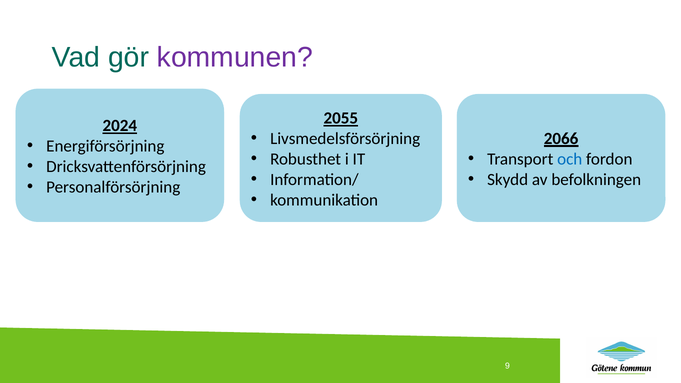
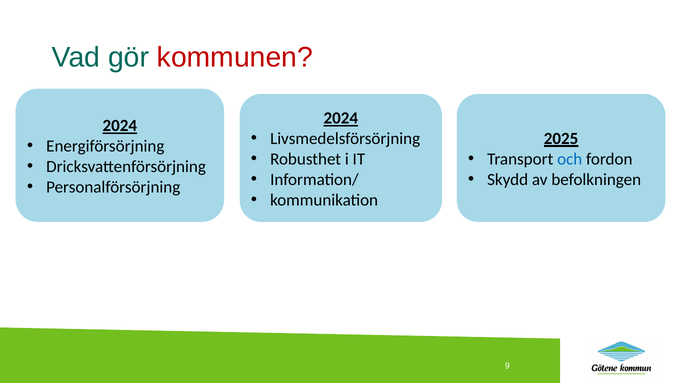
kommunen colour: purple -> red
2055 at (341, 118): 2055 -> 2024
2066: 2066 -> 2025
